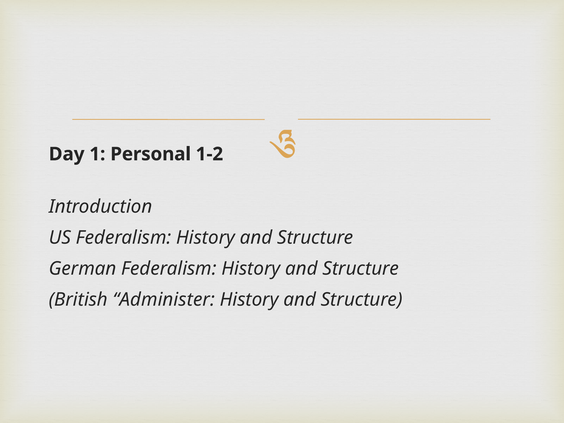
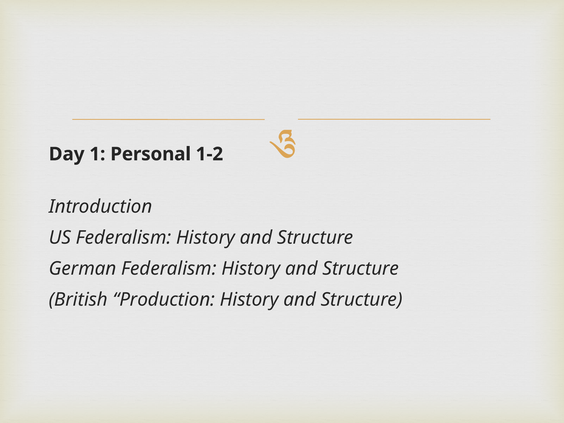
Administer: Administer -> Production
